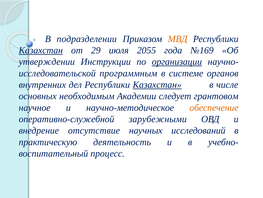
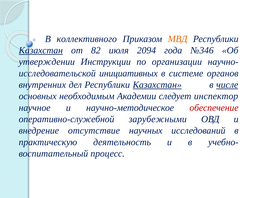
подразделении: подразделении -> коллективного
29: 29 -> 82
2055: 2055 -> 2094
№169: №169 -> №346
организации underline: present -> none
программным: программным -> инициативных
числе underline: none -> present
грантовом: грантовом -> инспектор
обеспечение colour: orange -> red
